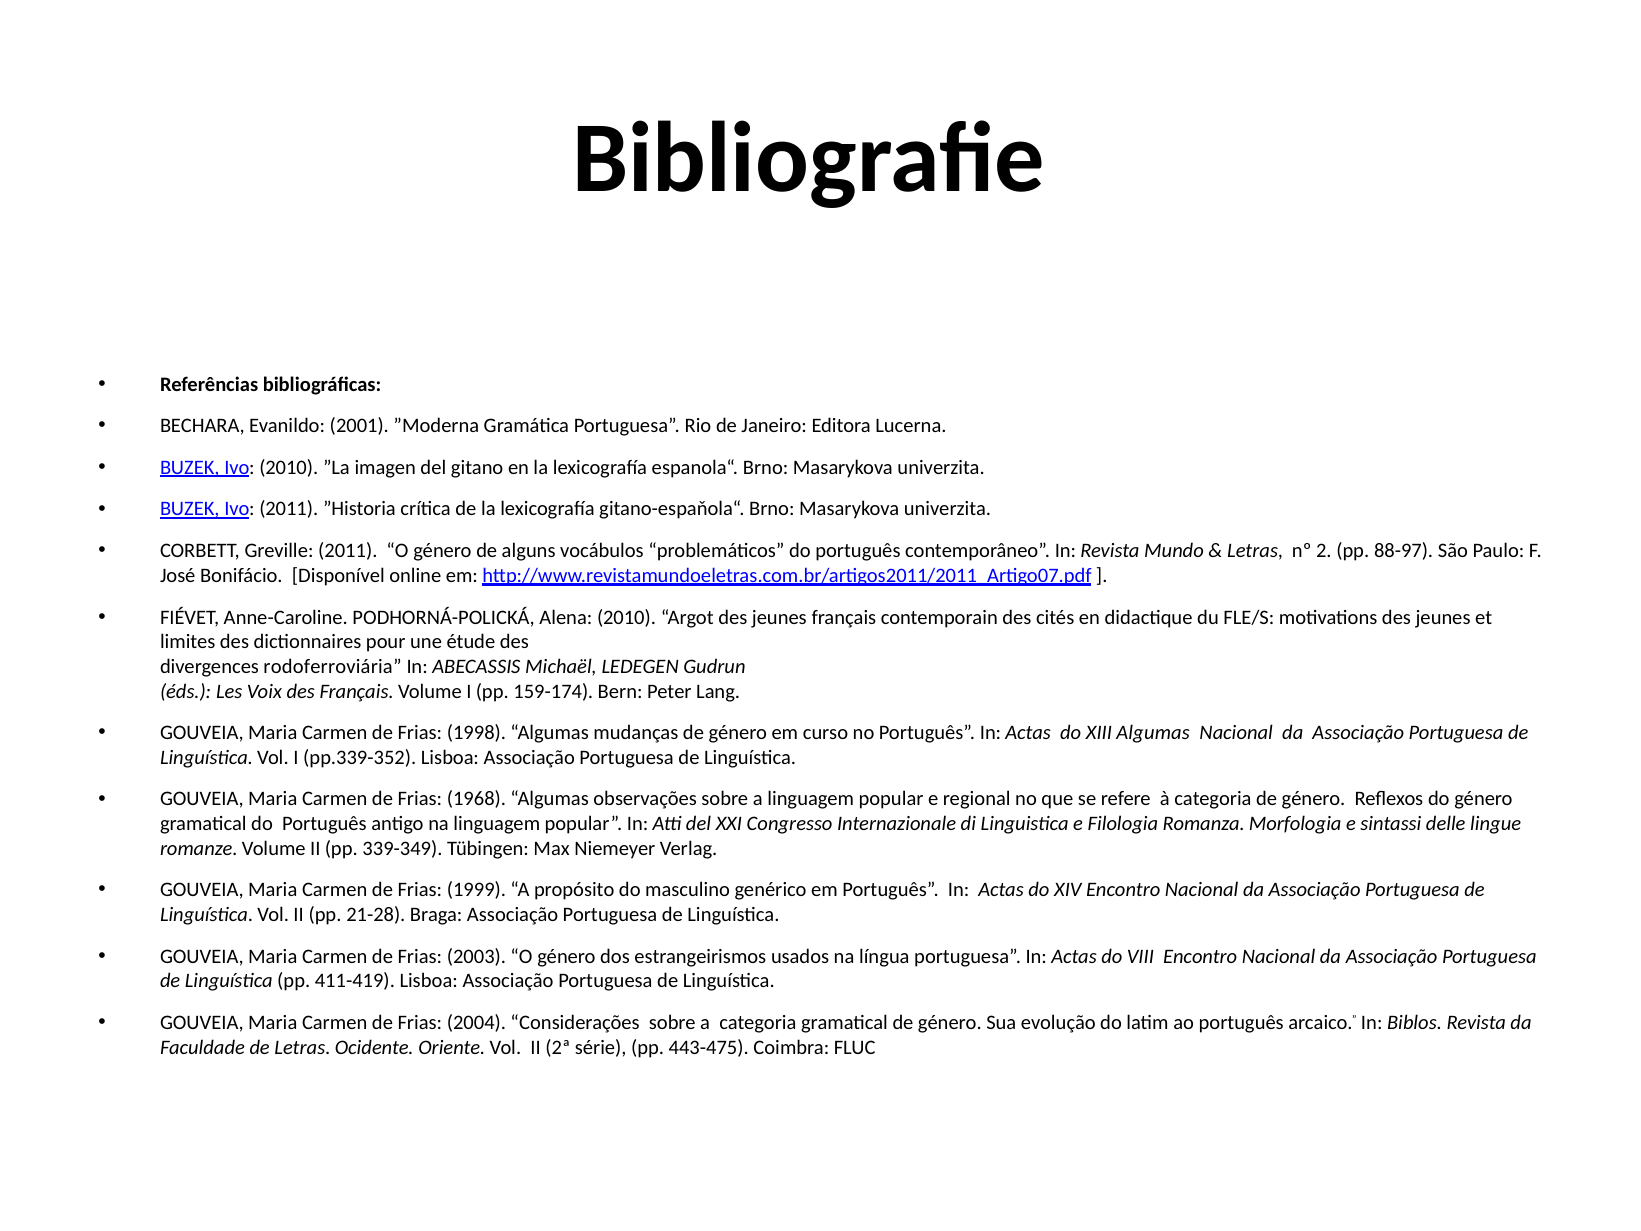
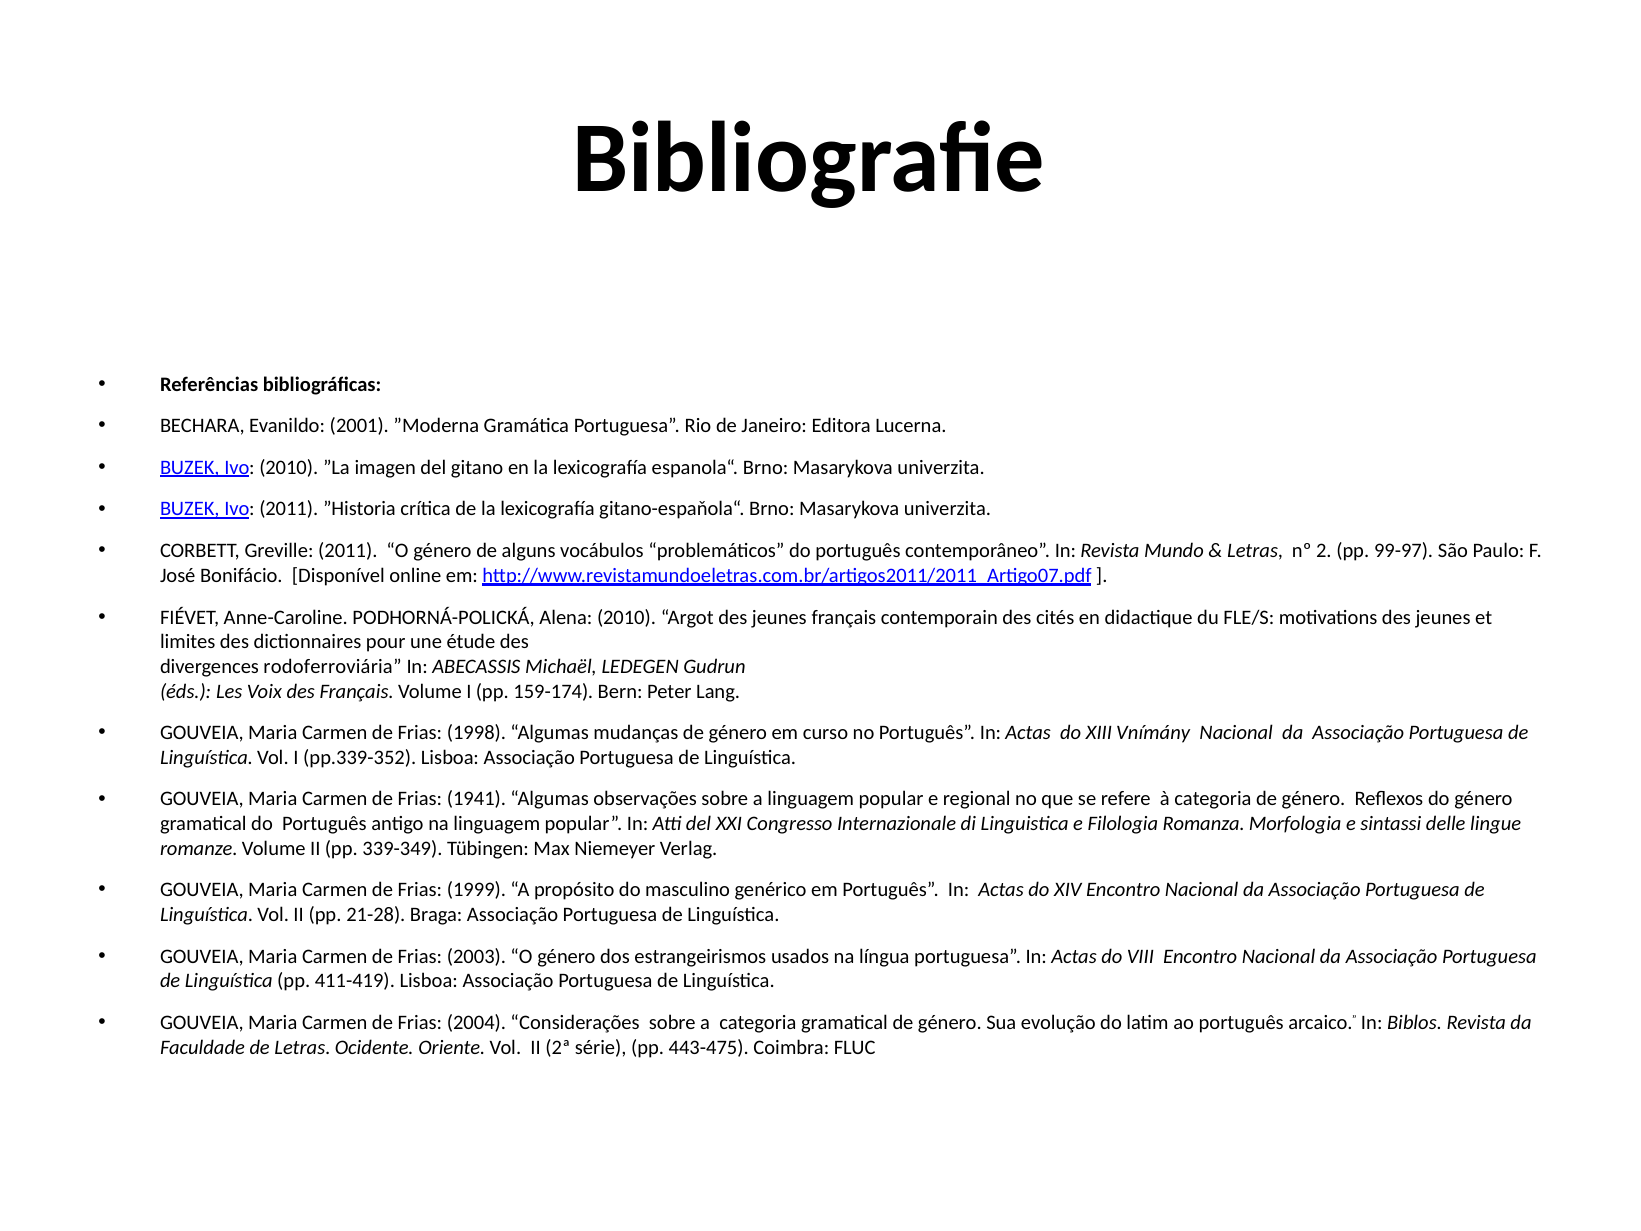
88-97: 88-97 -> 99-97
XIII Algumas: Algumas -> Vnímány
1968: 1968 -> 1941
